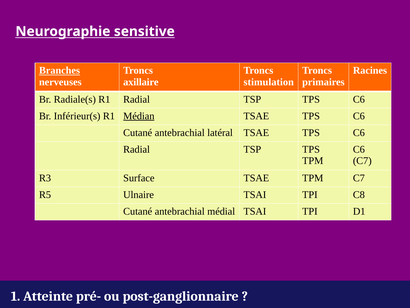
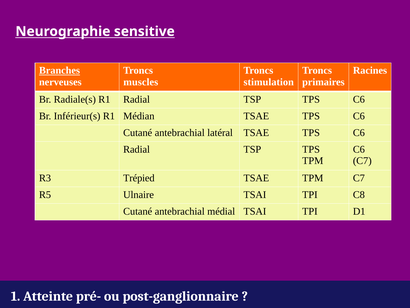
axillaire: axillaire -> muscles
Médian underline: present -> none
Surface: Surface -> Trépied
